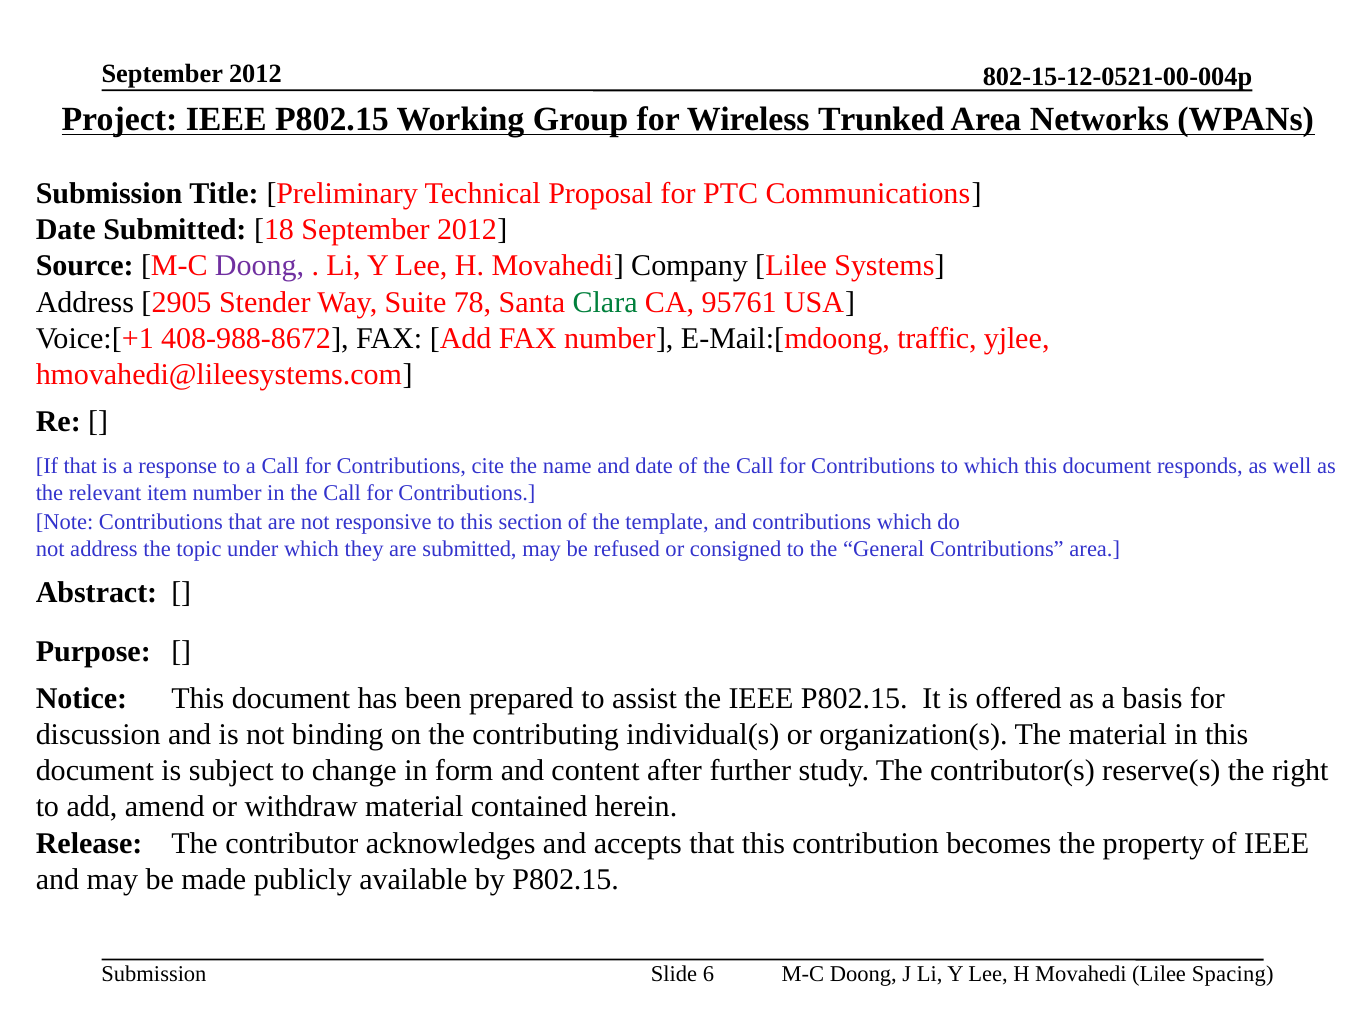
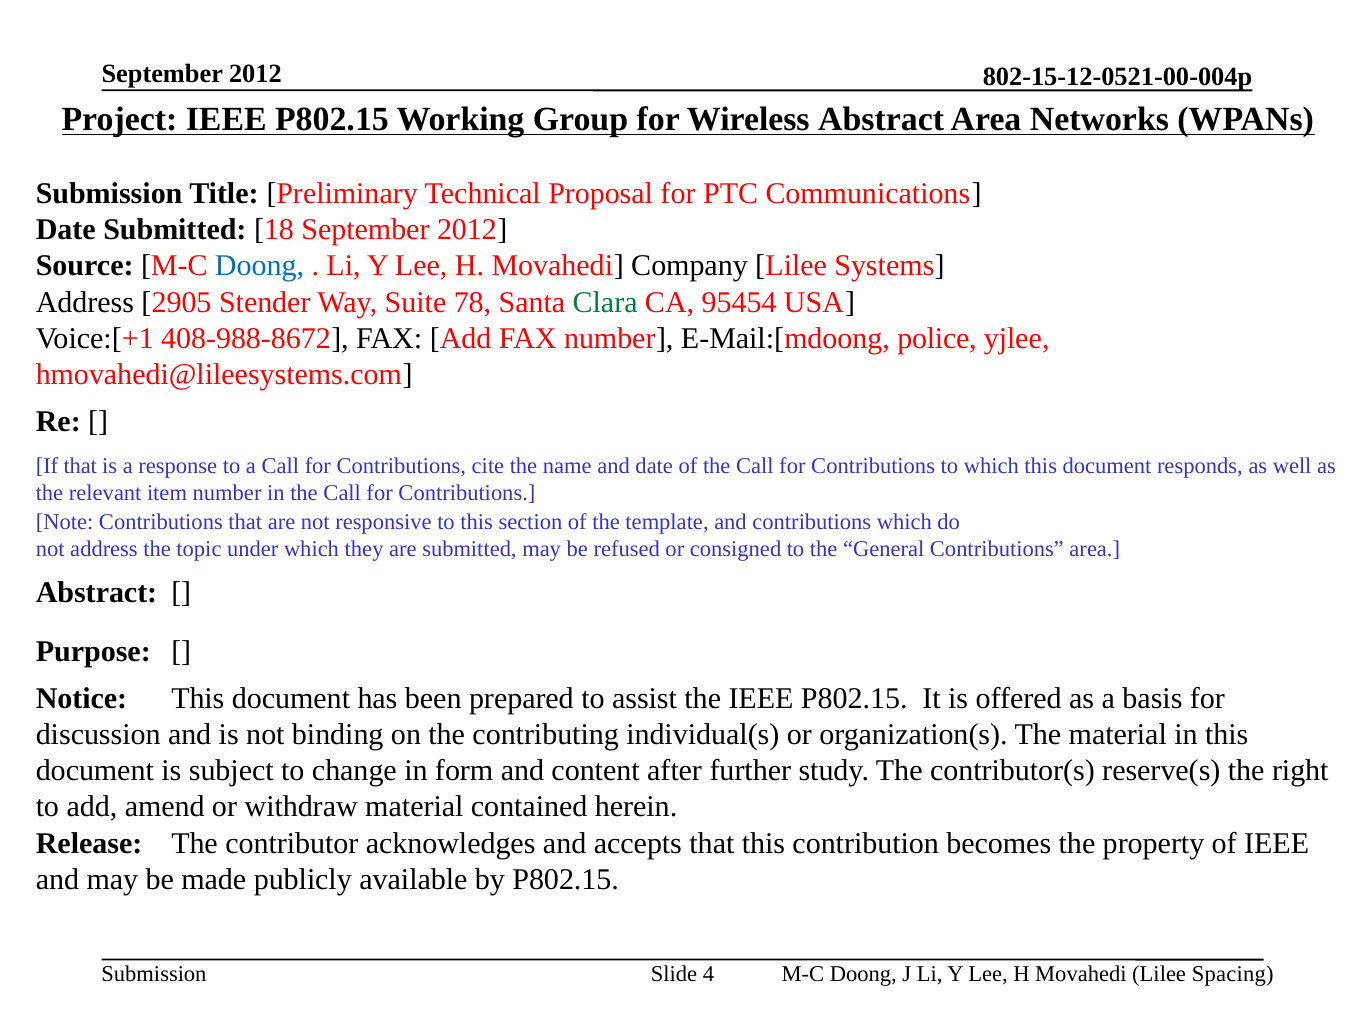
Wireless Trunked: Trunked -> Abstract
Doong at (260, 266) colour: purple -> blue
95761: 95761 -> 95454
traffic: traffic -> police
6: 6 -> 4
